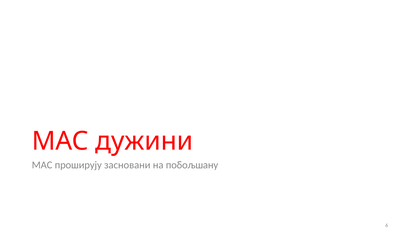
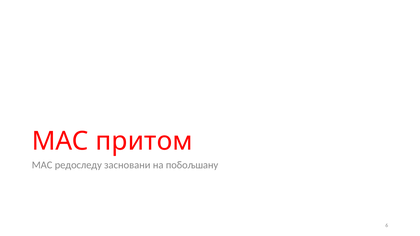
дужини: дужини -> притом
проширују: проширују -> редоследу
